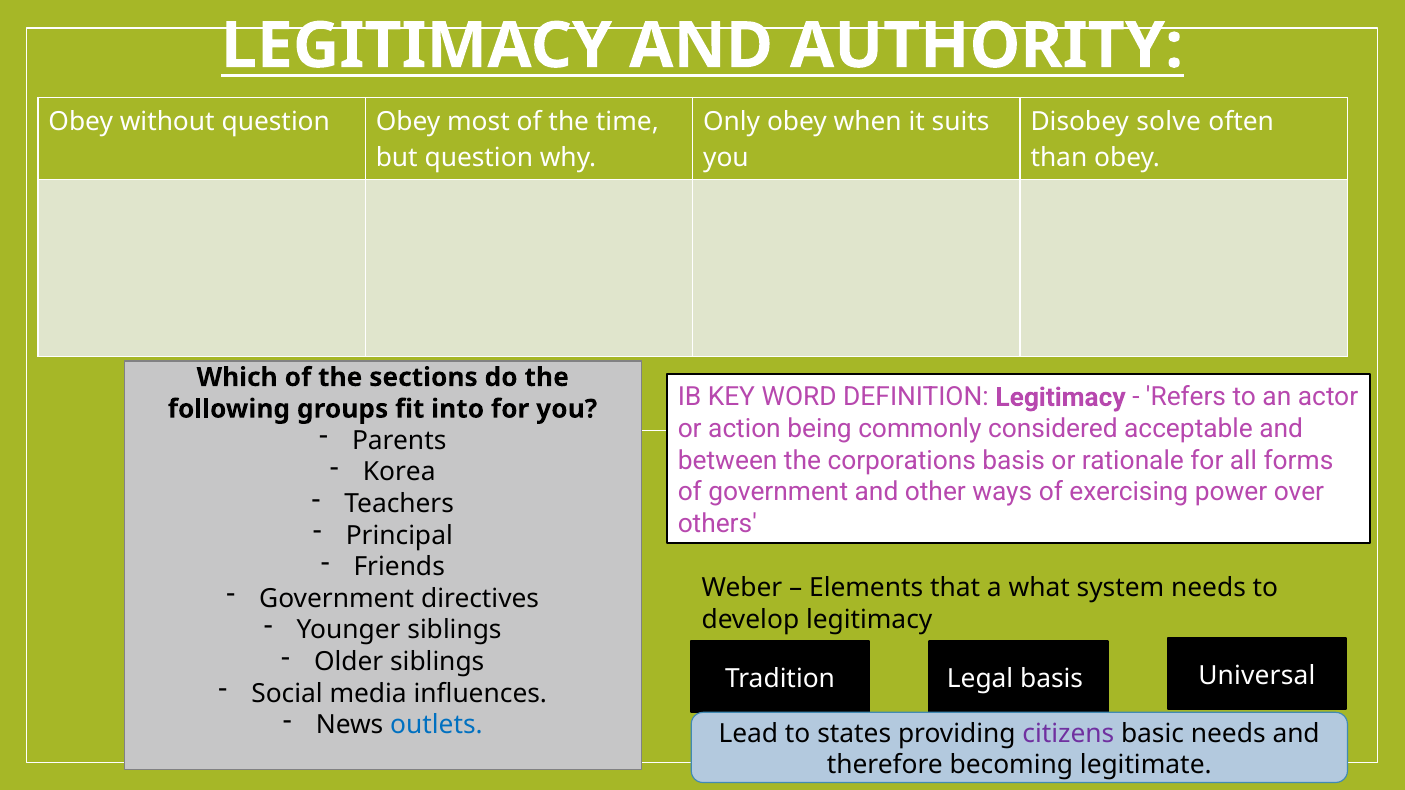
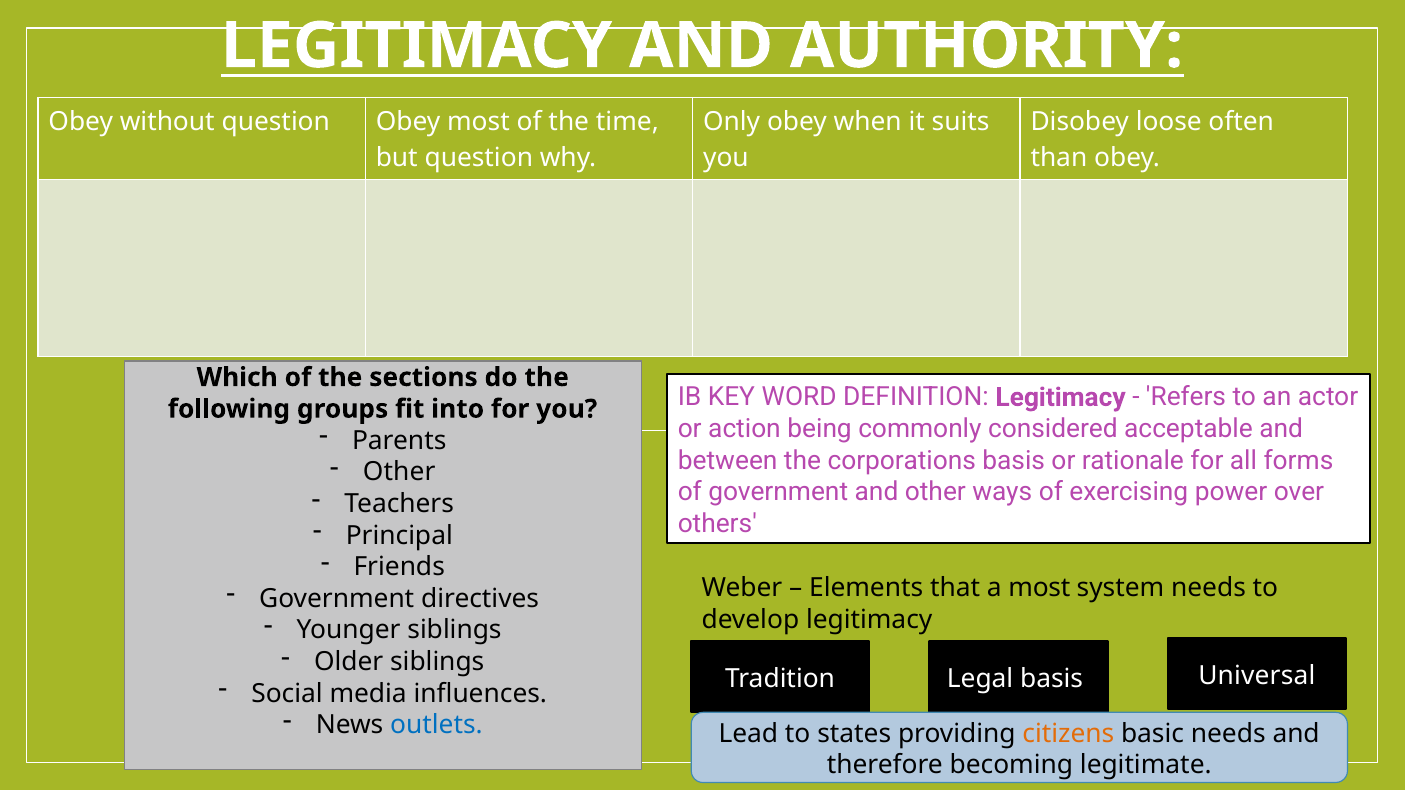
solve: solve -> loose
Korea at (399, 472): Korea -> Other
a what: what -> most
citizens colour: purple -> orange
